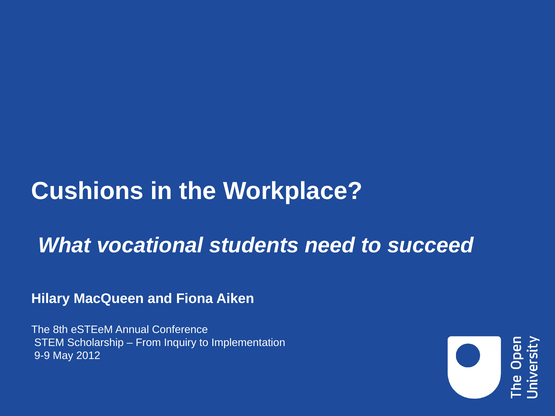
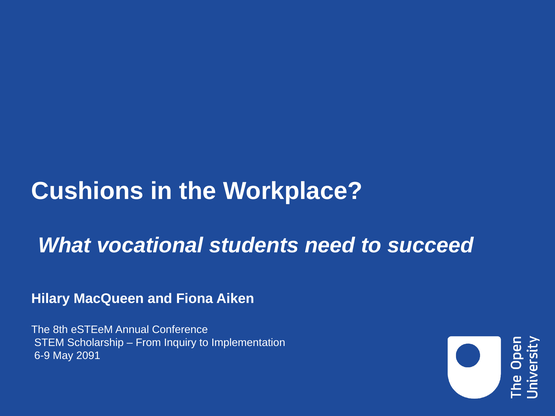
9-9: 9-9 -> 6-9
2012: 2012 -> 2091
